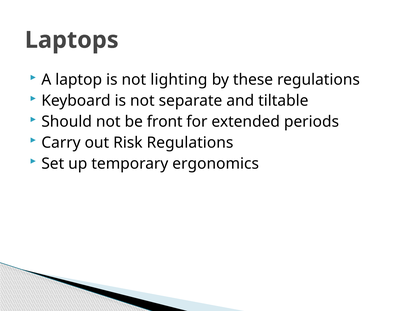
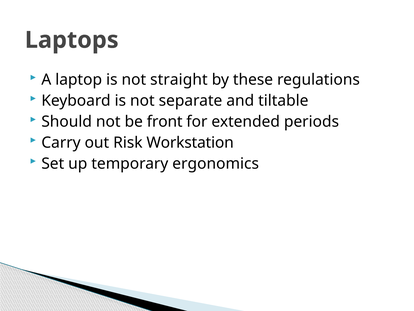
lighting: lighting -> straight
Risk Regulations: Regulations -> Workstation
